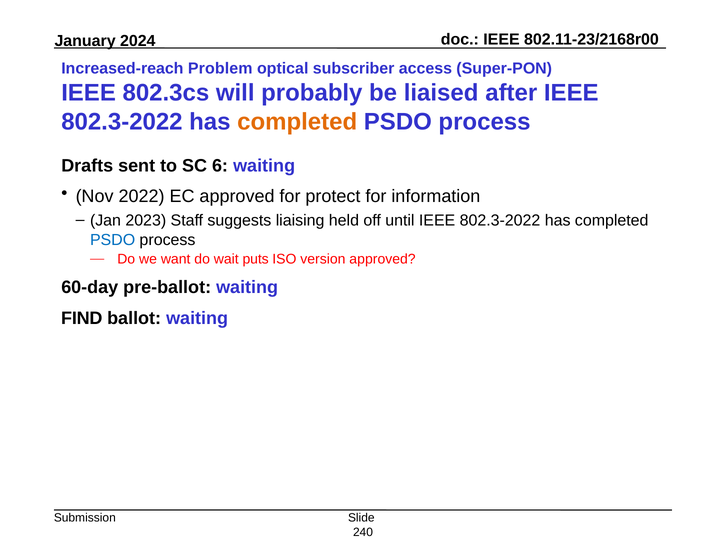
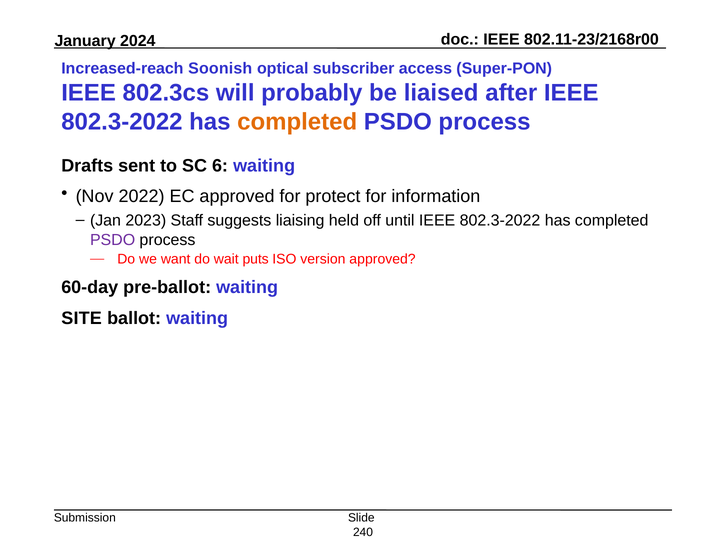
Problem: Problem -> Soonish
PSDO at (113, 240) colour: blue -> purple
FIND: FIND -> SITE
